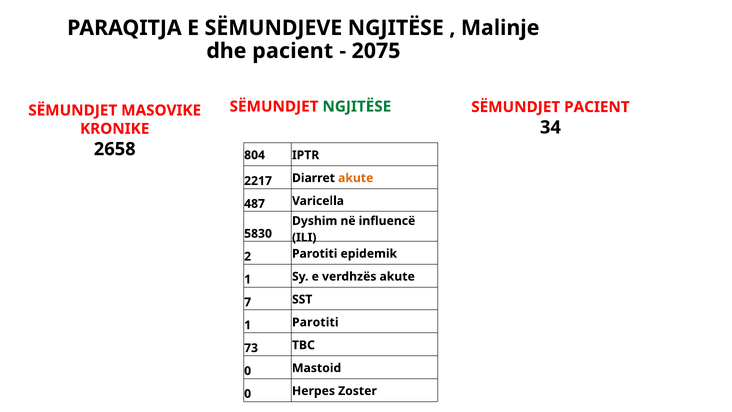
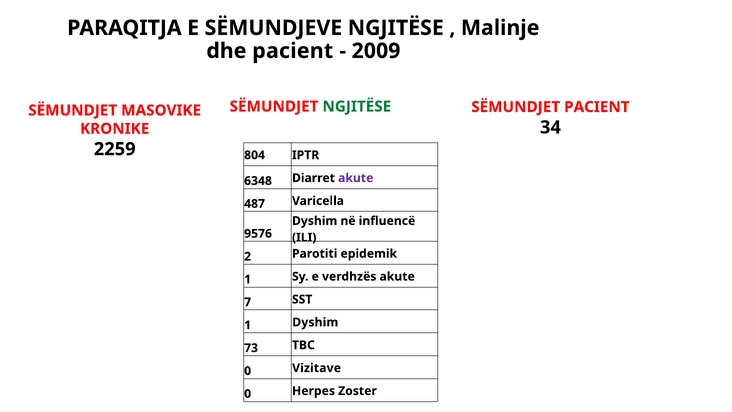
2075: 2075 -> 2009
2658: 2658 -> 2259
2217: 2217 -> 6348
akute at (356, 178) colour: orange -> purple
5830: 5830 -> 9576
1 Parotiti: Parotiti -> Dyshim
Mastoid: Mastoid -> Vizitave
